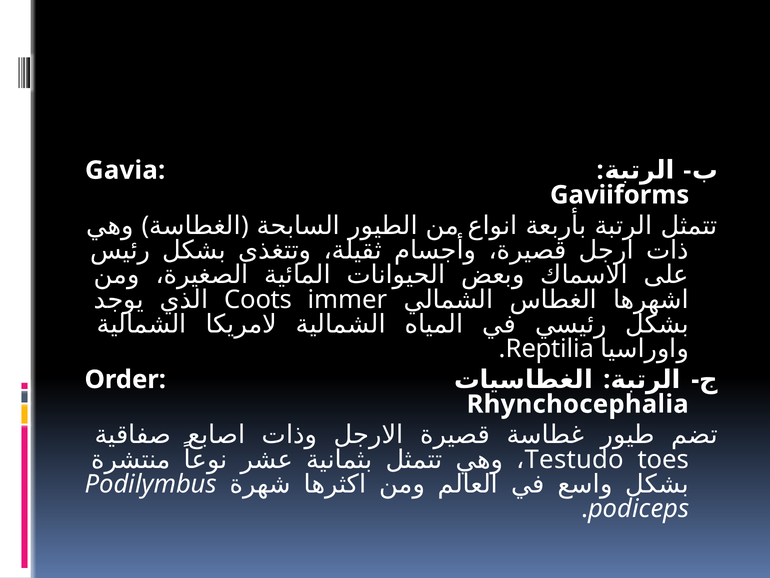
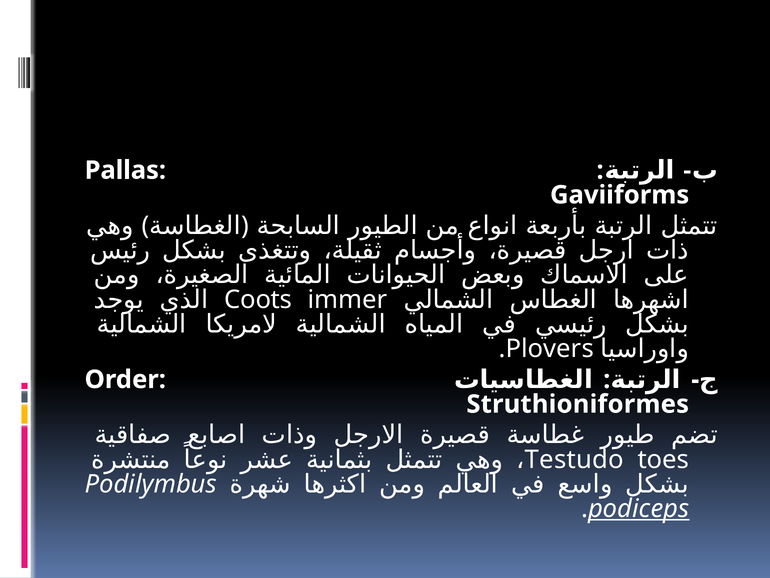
Gavia: Gavia -> Pallas
Reptilia: Reptilia -> Plovers
Rhynchocephalia: Rhynchocephalia -> Struthioniformes
podiceps underline: none -> present
